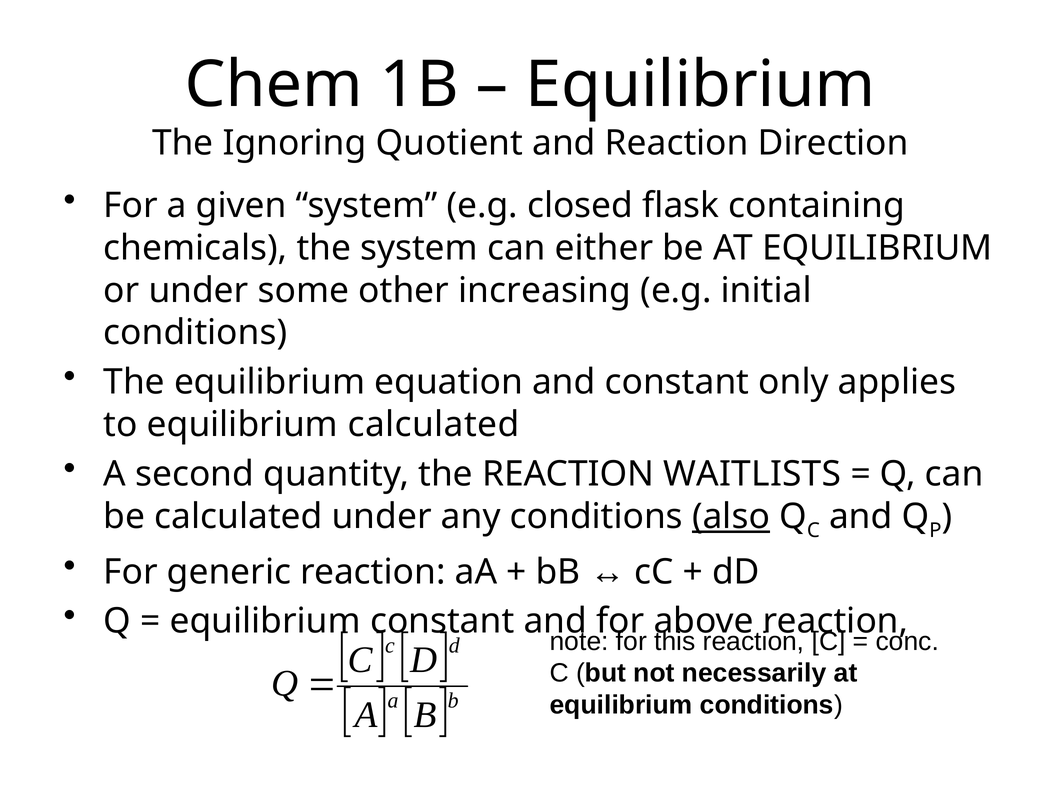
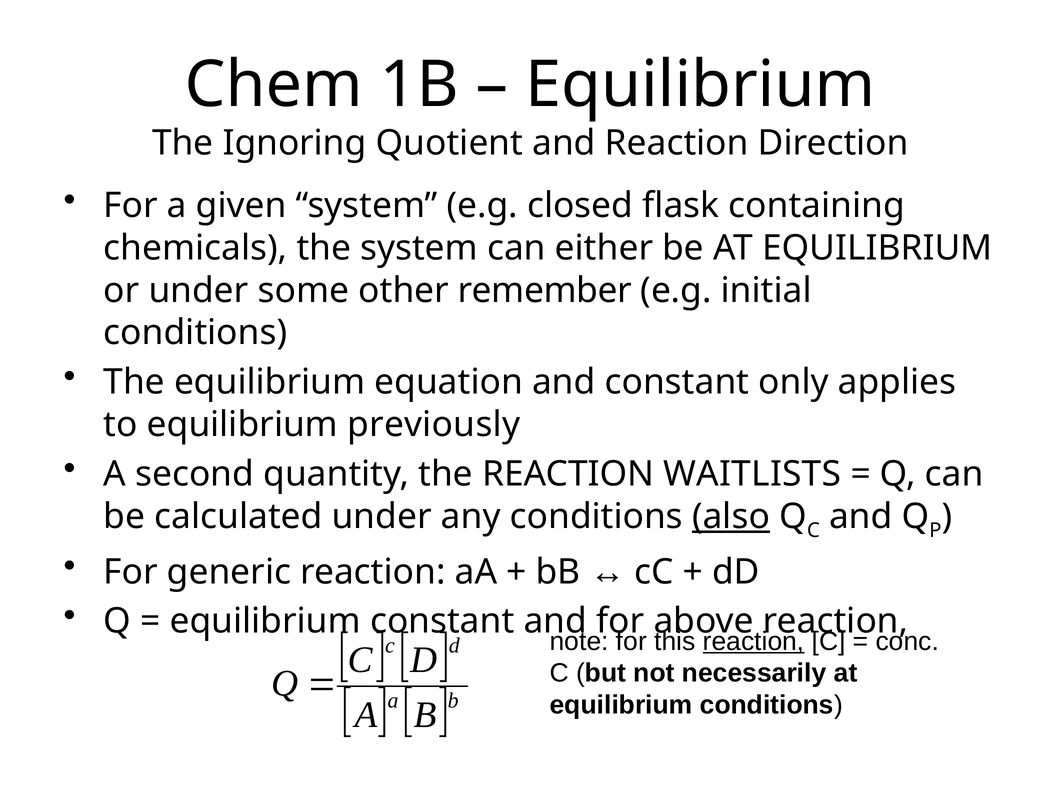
increasing: increasing -> remember
equilibrium calculated: calculated -> previously
reaction at (754, 642) underline: none -> present
